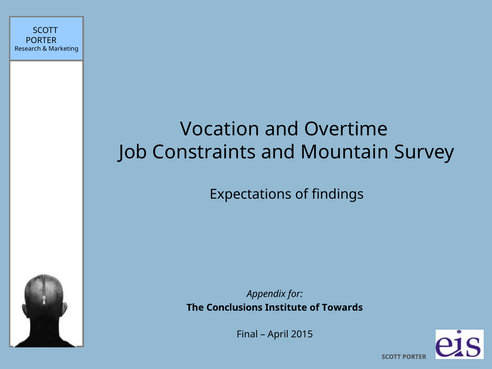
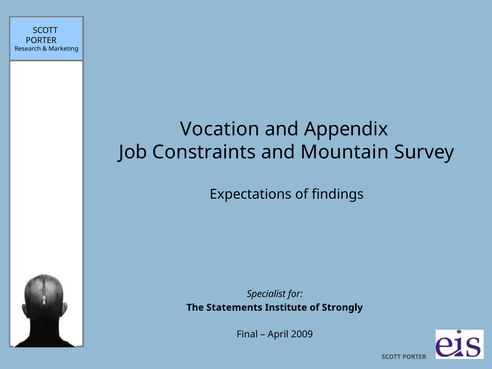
Overtime: Overtime -> Appendix
Appendix: Appendix -> Specialist
Conclusions: Conclusions -> Statements
Towards: Towards -> Strongly
2015: 2015 -> 2009
